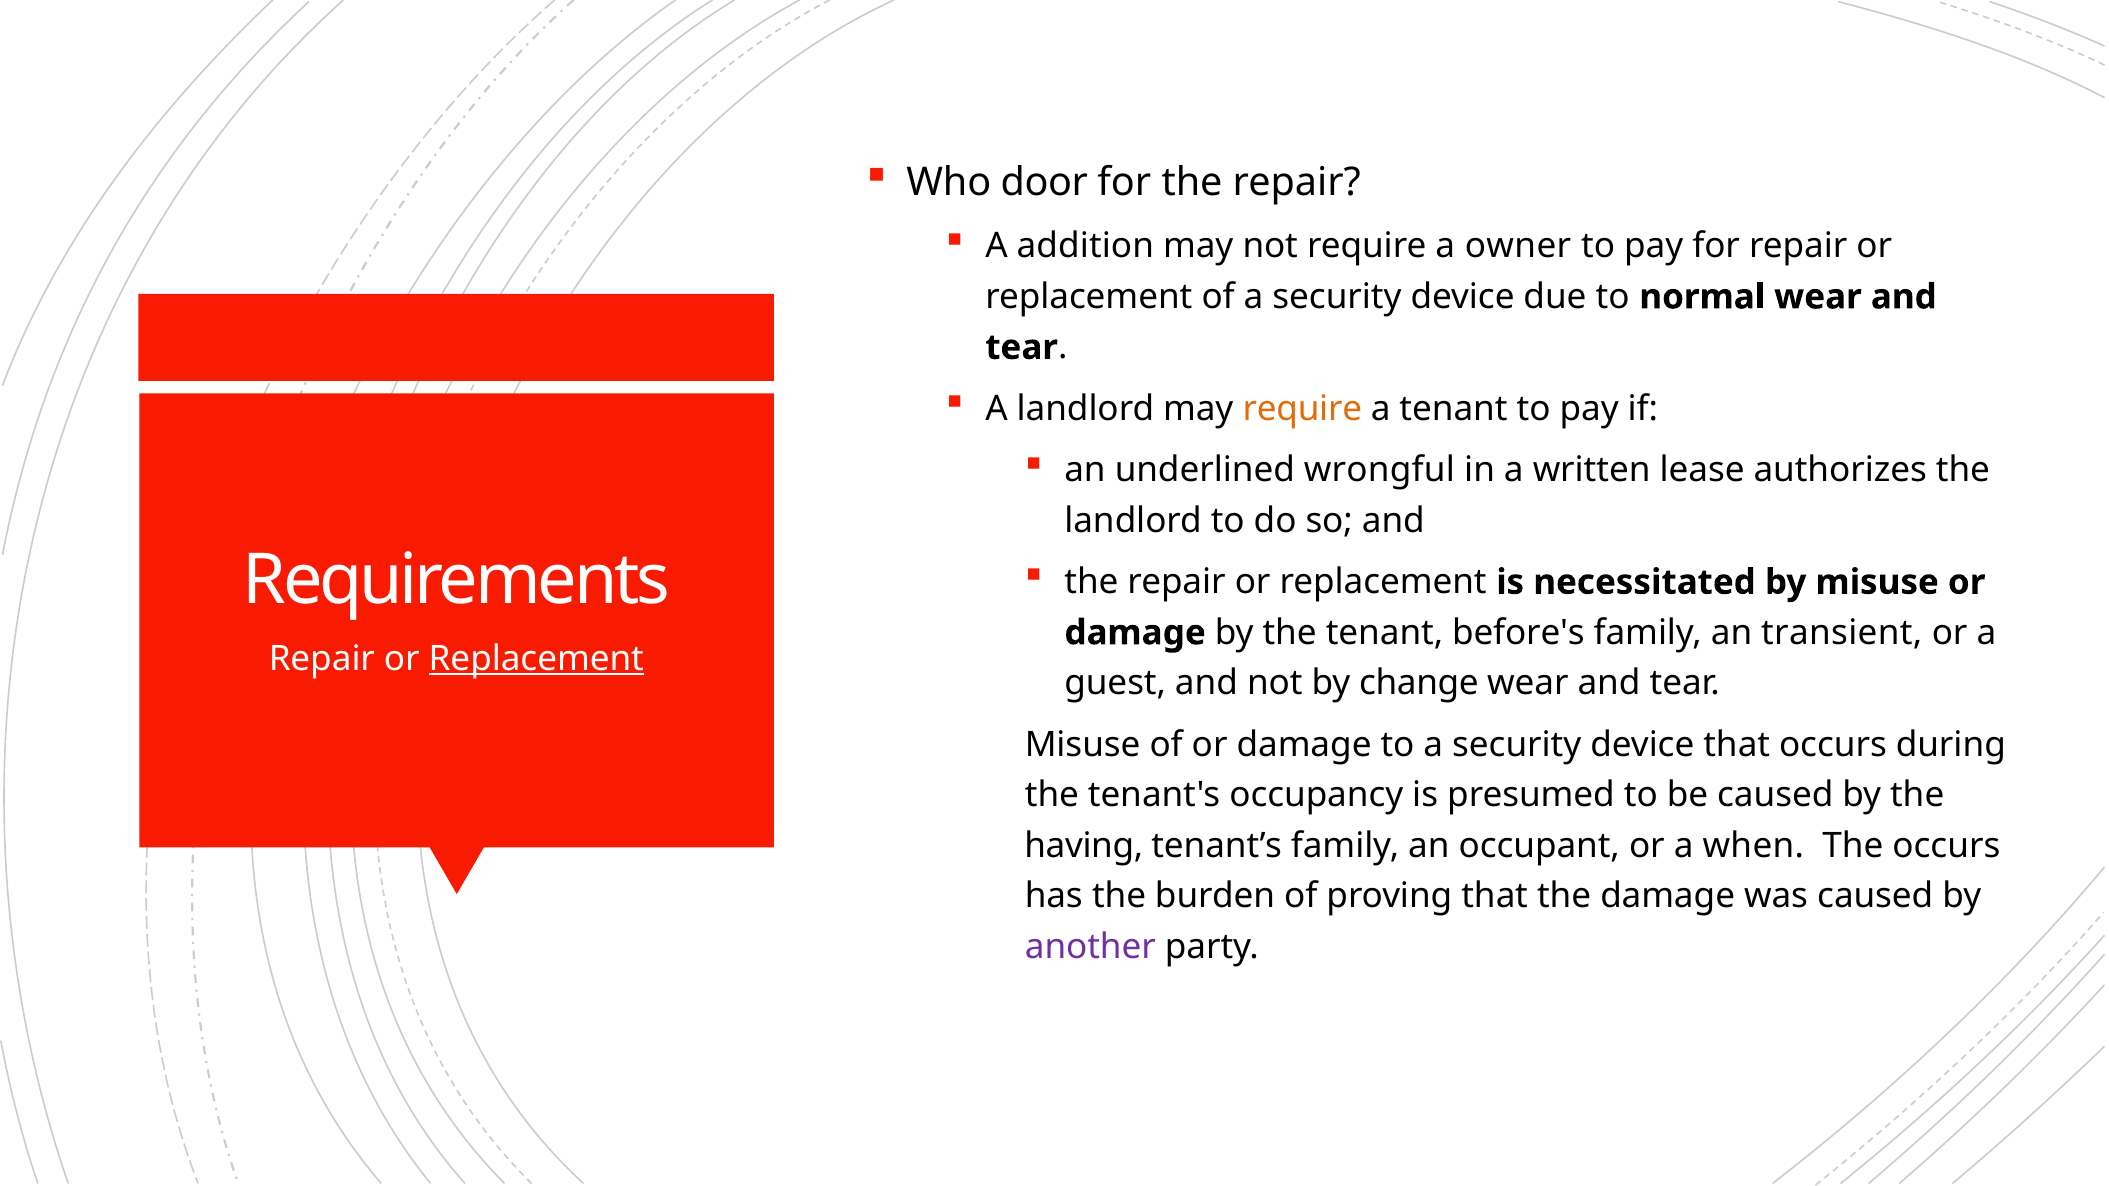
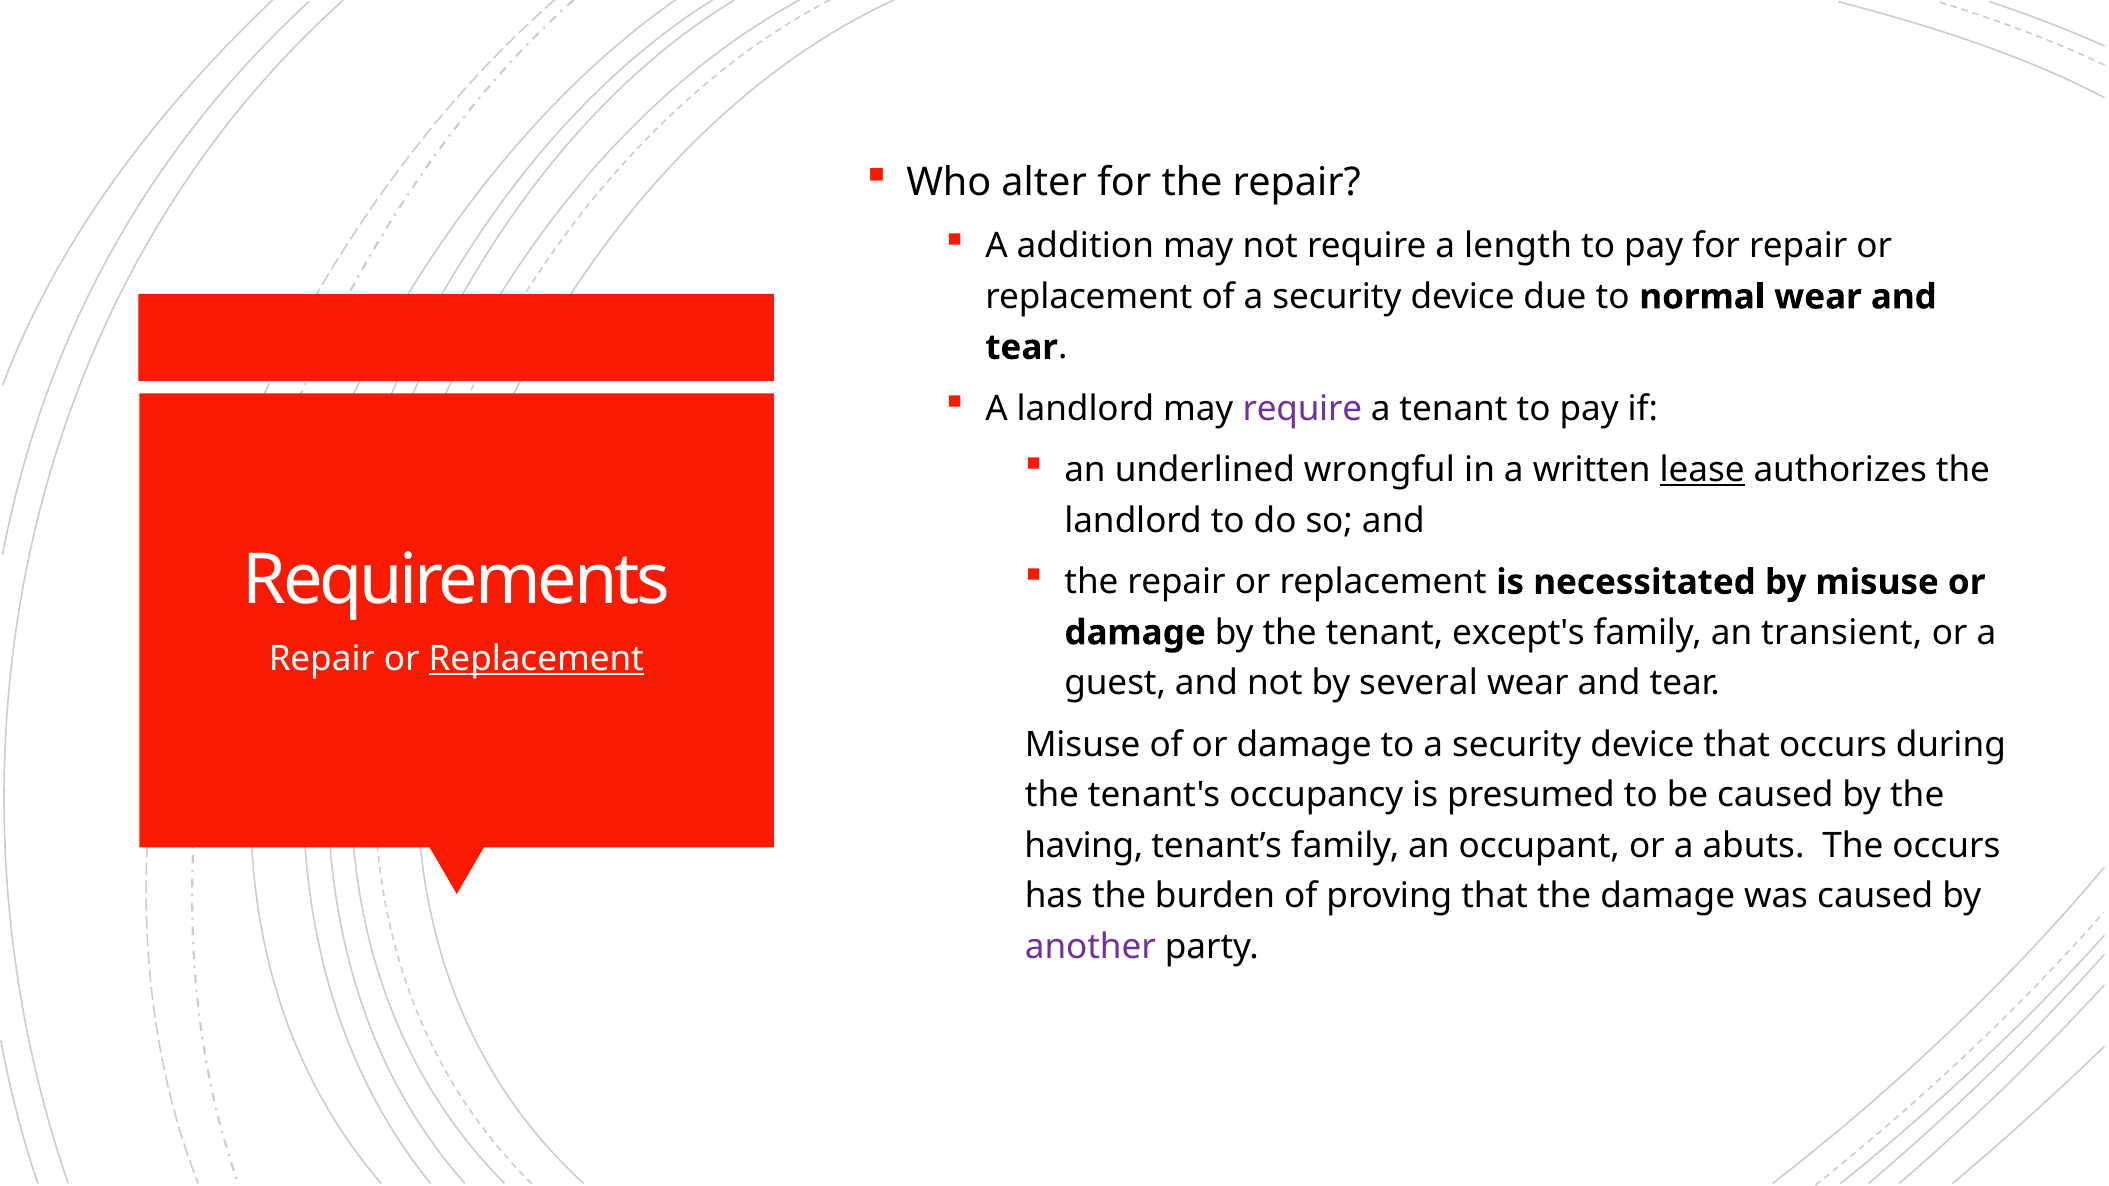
door: door -> alter
owner: owner -> length
require at (1302, 409) colour: orange -> purple
lease underline: none -> present
before's: before's -> except's
change: change -> several
when: when -> abuts
